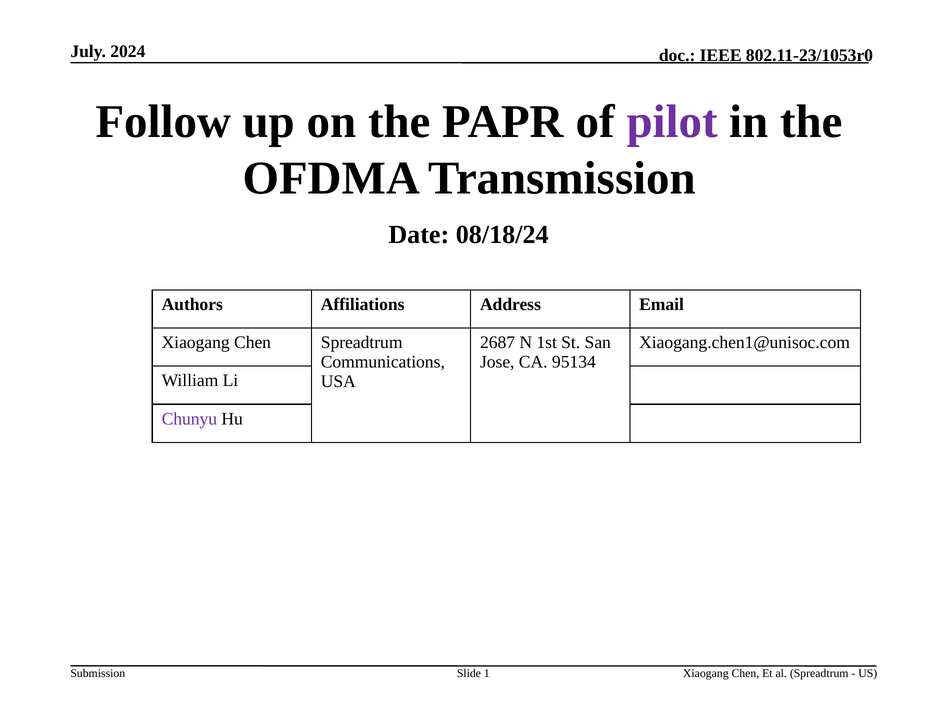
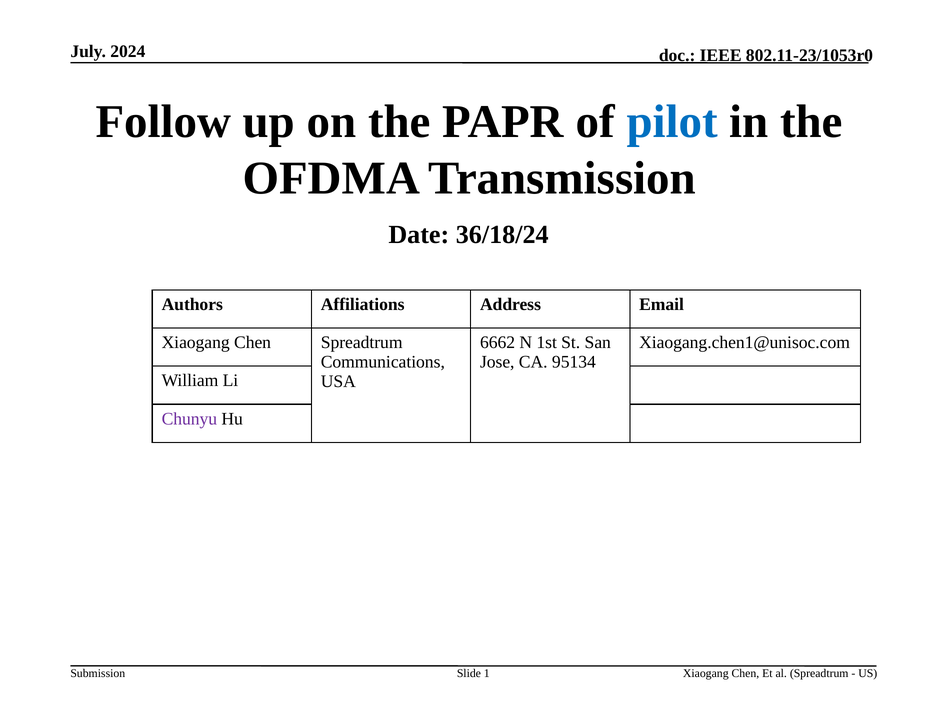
pilot colour: purple -> blue
08/18/24: 08/18/24 -> 36/18/24
2687: 2687 -> 6662
